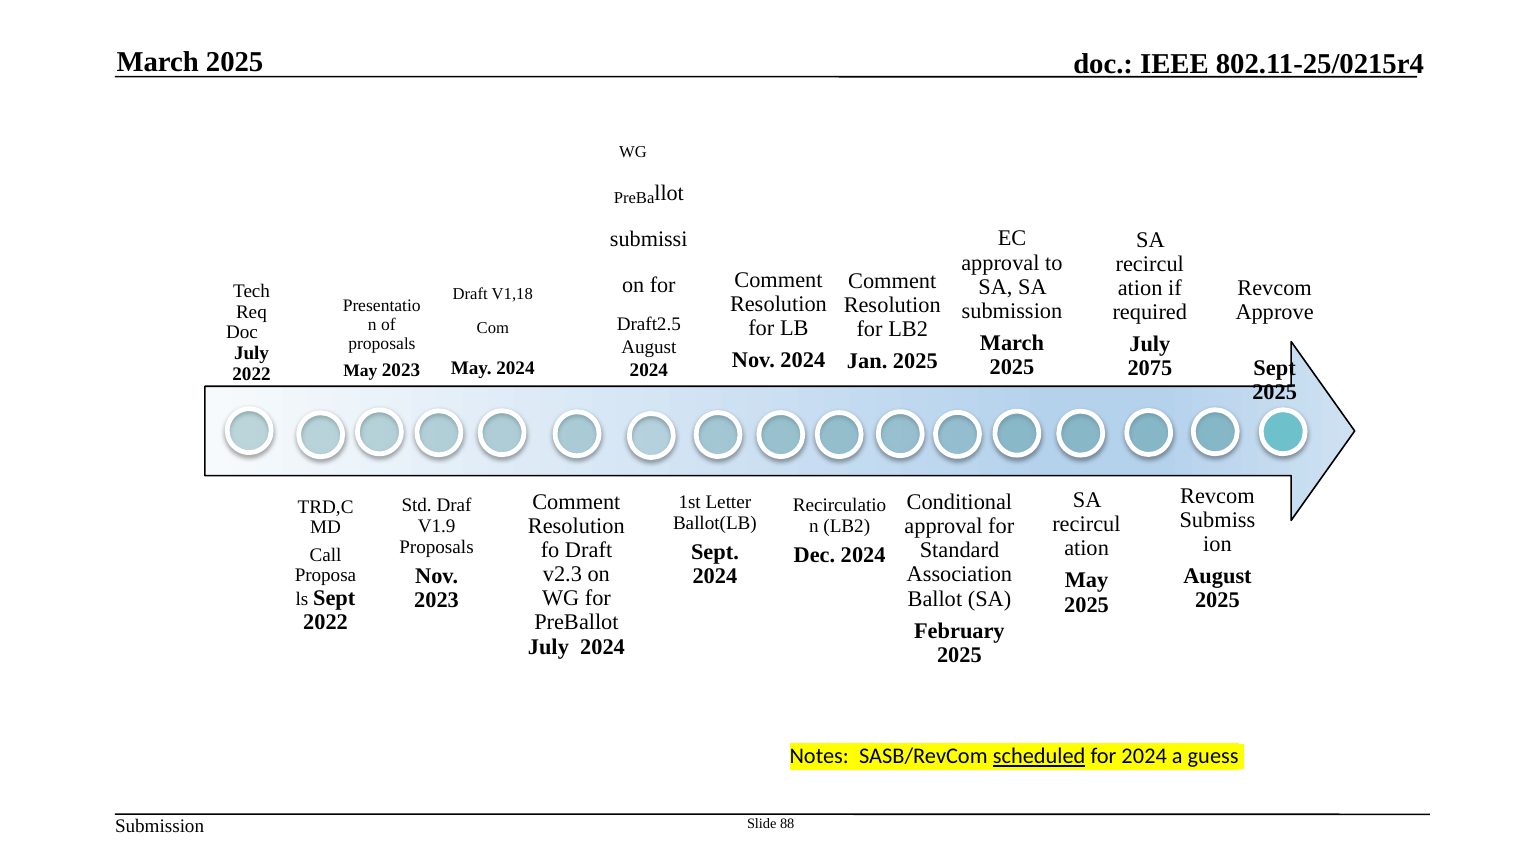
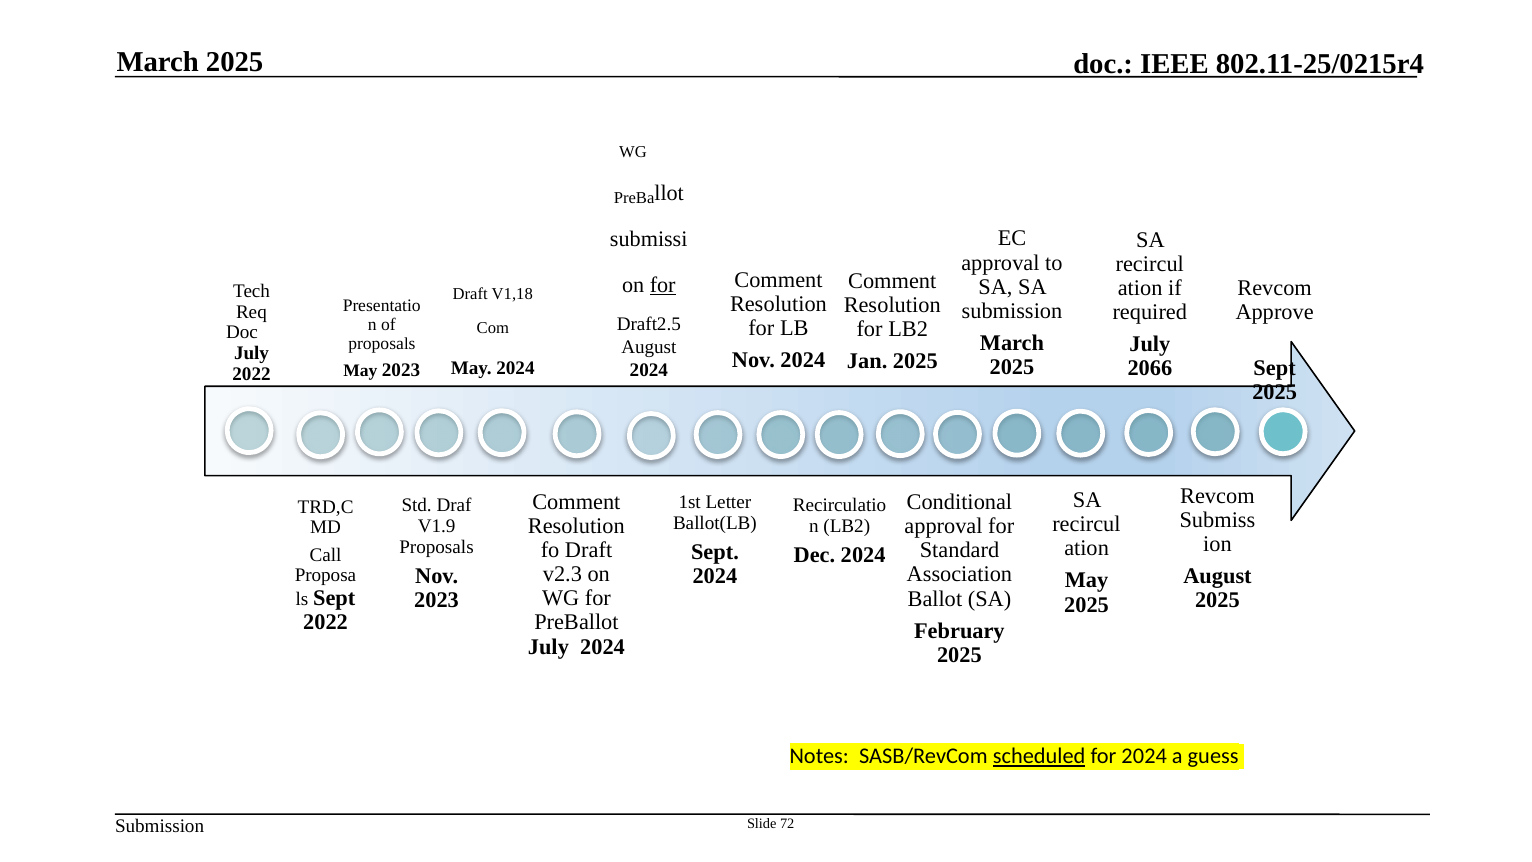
for at (663, 285) underline: none -> present
2075: 2075 -> 2066
88: 88 -> 72
